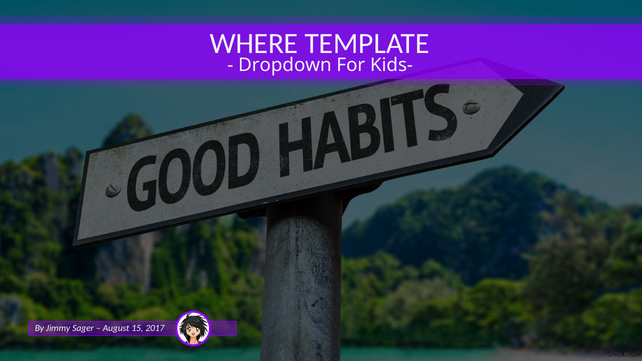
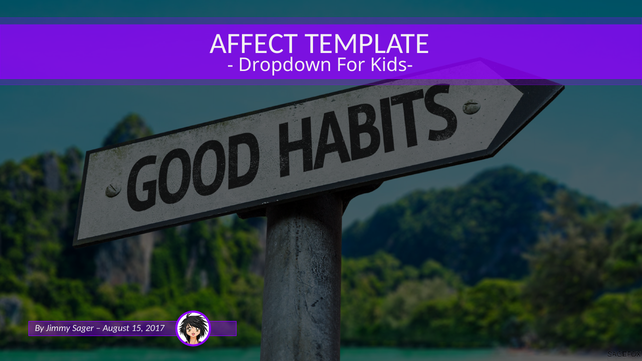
WHERE: WHERE -> AFFECT
